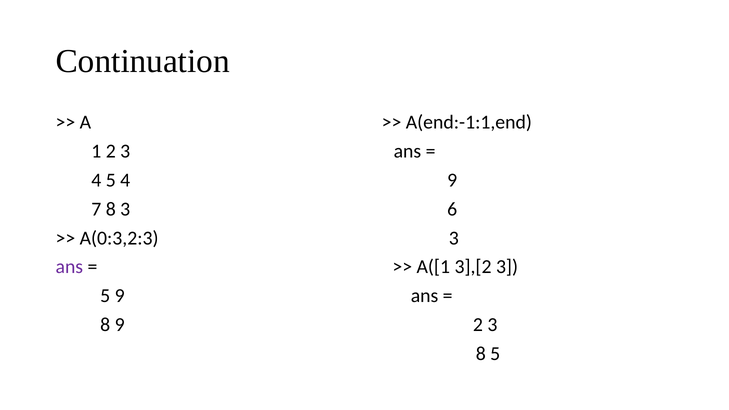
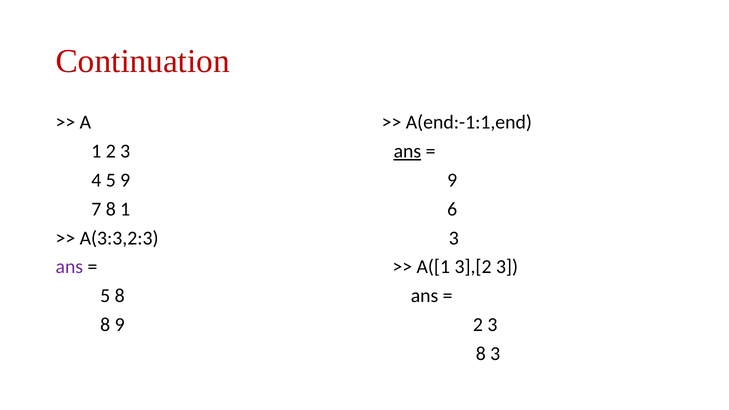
Continuation colour: black -> red
ans at (407, 151) underline: none -> present
5 4: 4 -> 9
8 3: 3 -> 1
A(0:3,2:3: A(0:3,2:3 -> A(3:3,2:3
5 9: 9 -> 8
8 5: 5 -> 3
